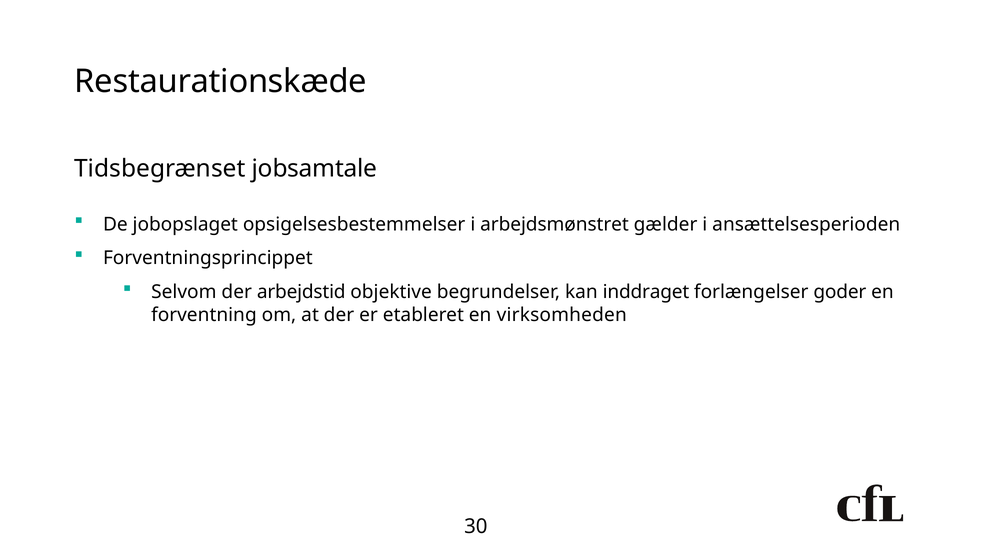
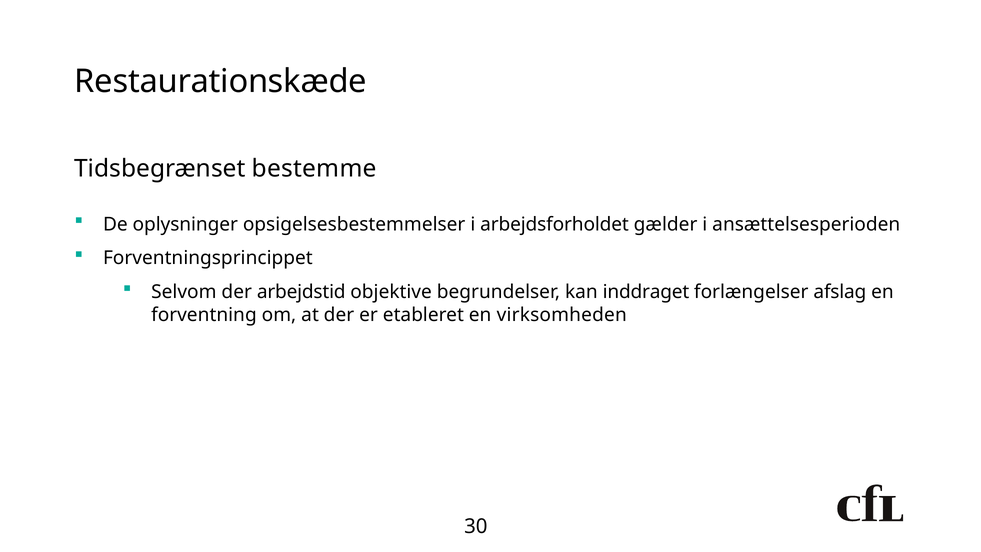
jobsamtale: jobsamtale -> bestemme
jobopslaget: jobopslaget -> oplysninger
arbejdsmønstret: arbejdsmønstret -> arbejdsforholdet
goder: goder -> afslag
